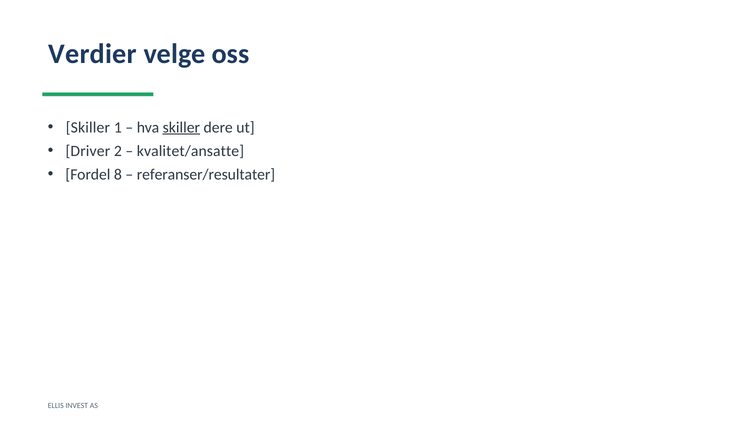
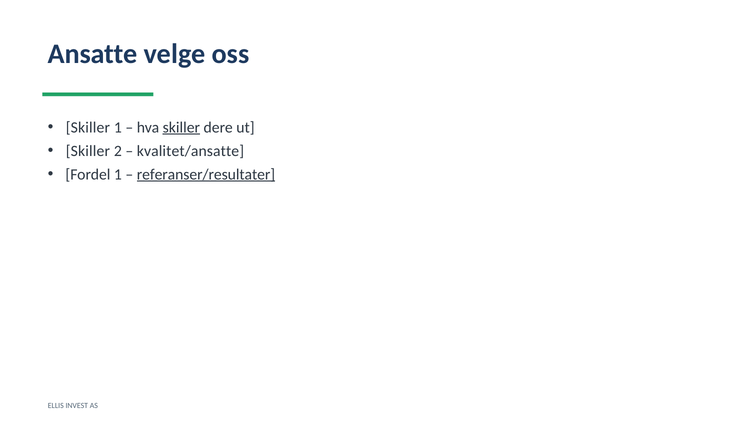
Verdier: Verdier -> Ansatte
Driver at (88, 151): Driver -> Skiller
Fordel 8: 8 -> 1
referanser/resultater underline: none -> present
